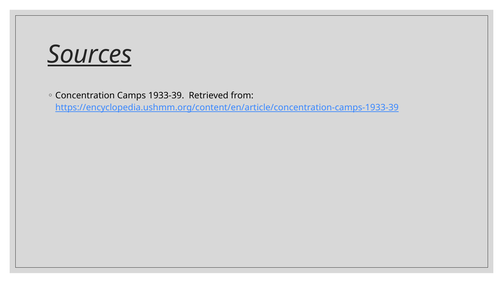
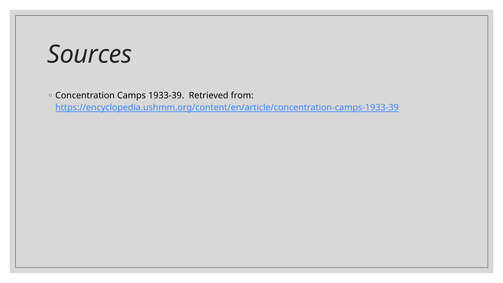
Sources underline: present -> none
